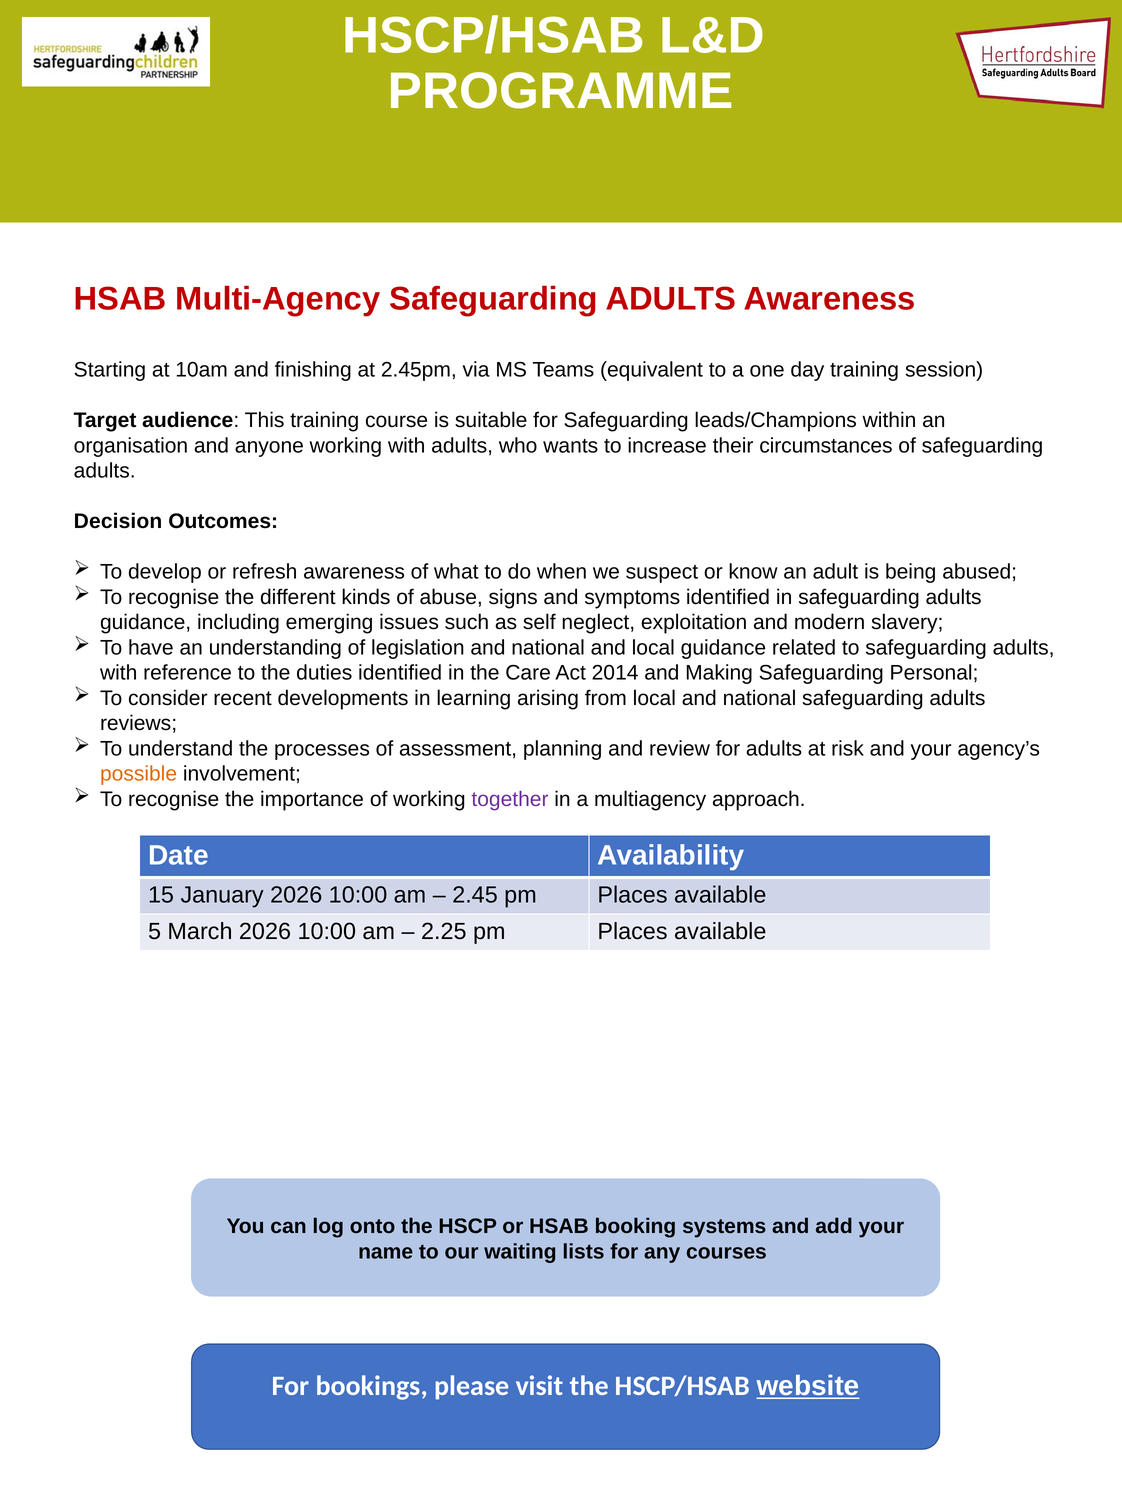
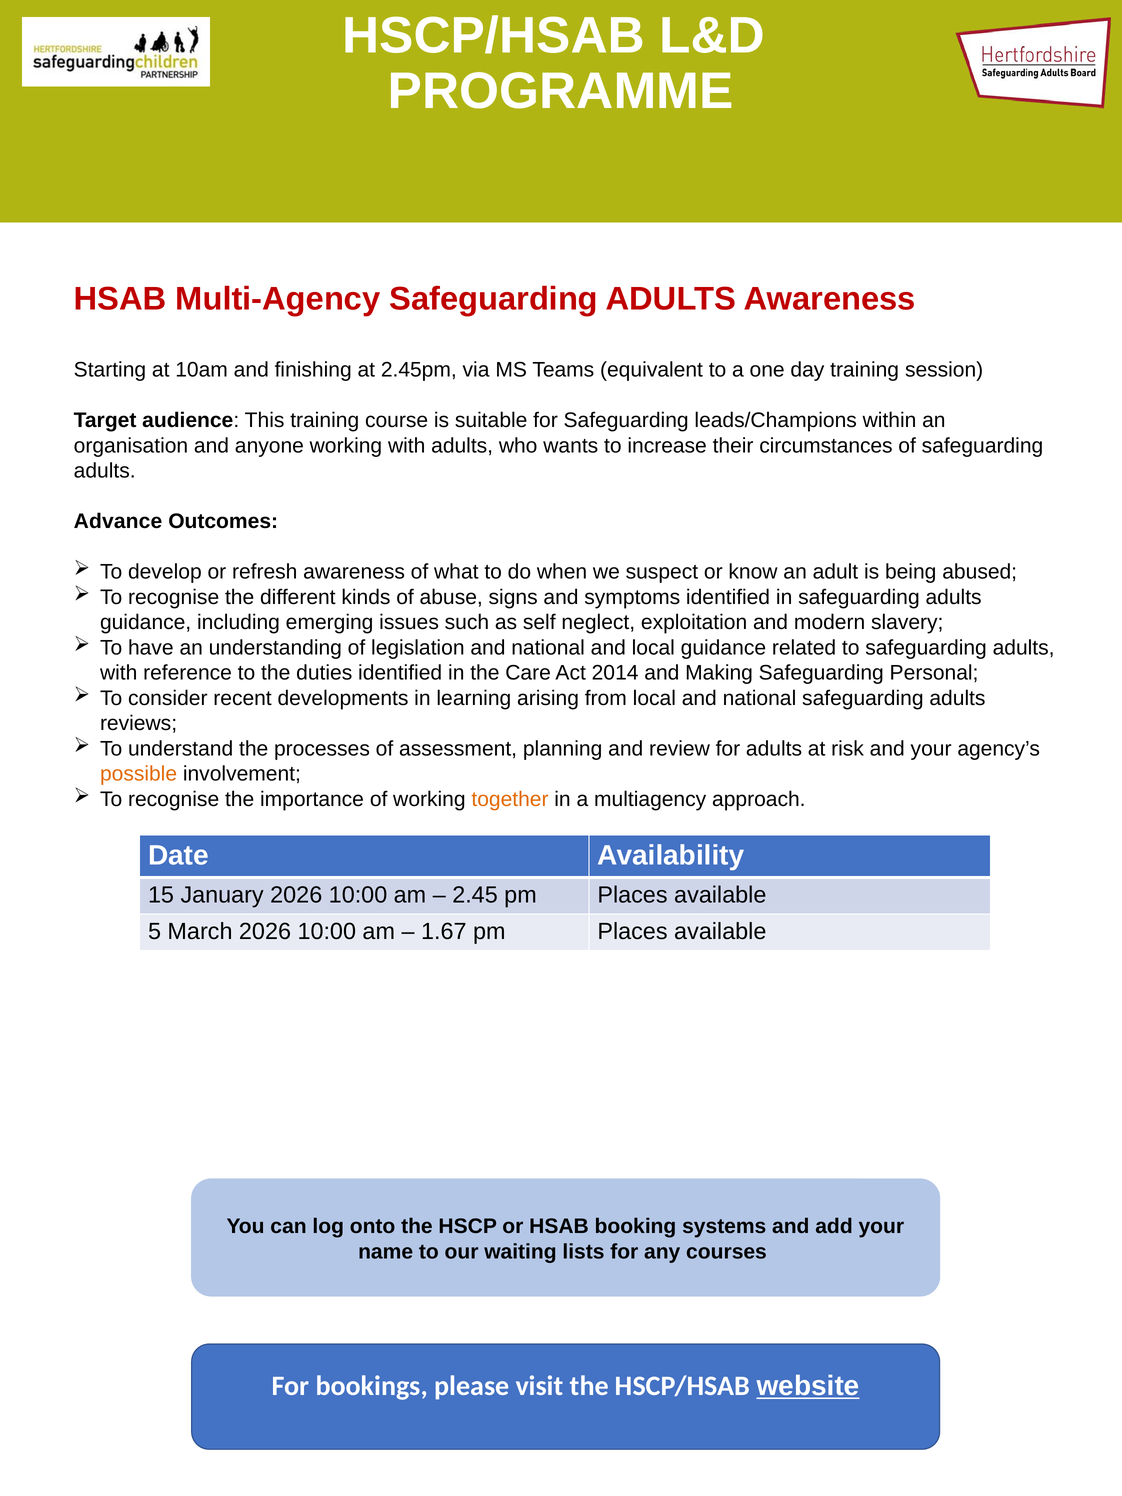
Decision: Decision -> Advance
together colour: purple -> orange
2.25: 2.25 -> 1.67
